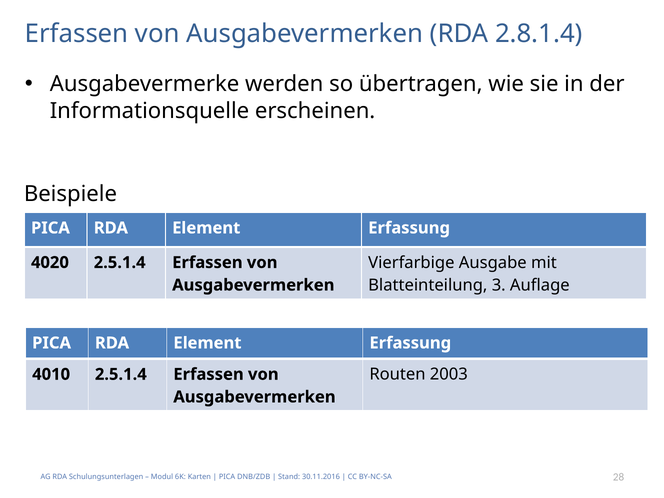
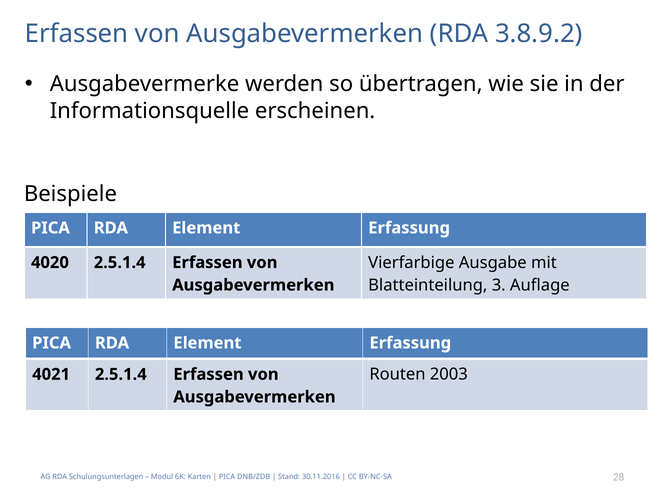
2.8.1.4: 2.8.1.4 -> 3.8.9.2
4010: 4010 -> 4021
